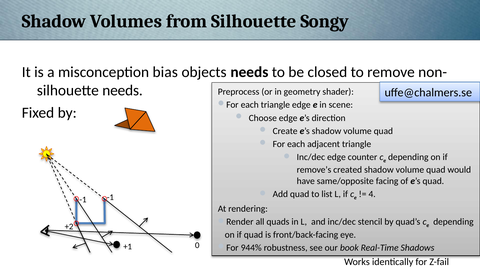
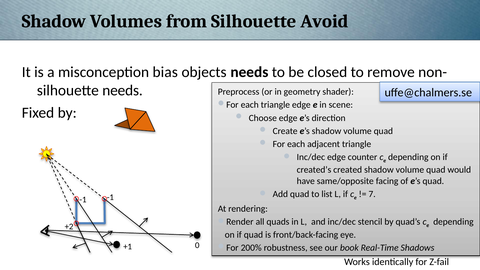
Songy: Songy -> Avoid
remove’s: remove’s -> created’s
4: 4 -> 7
944%: 944% -> 200%
